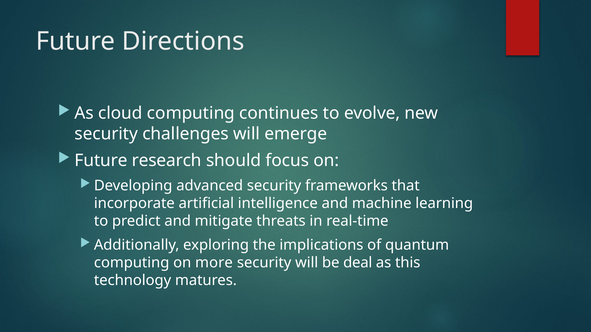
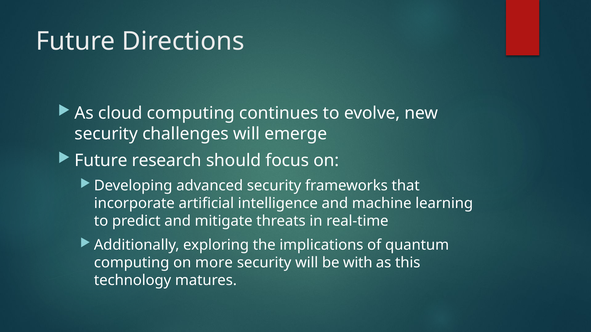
deal: deal -> with
